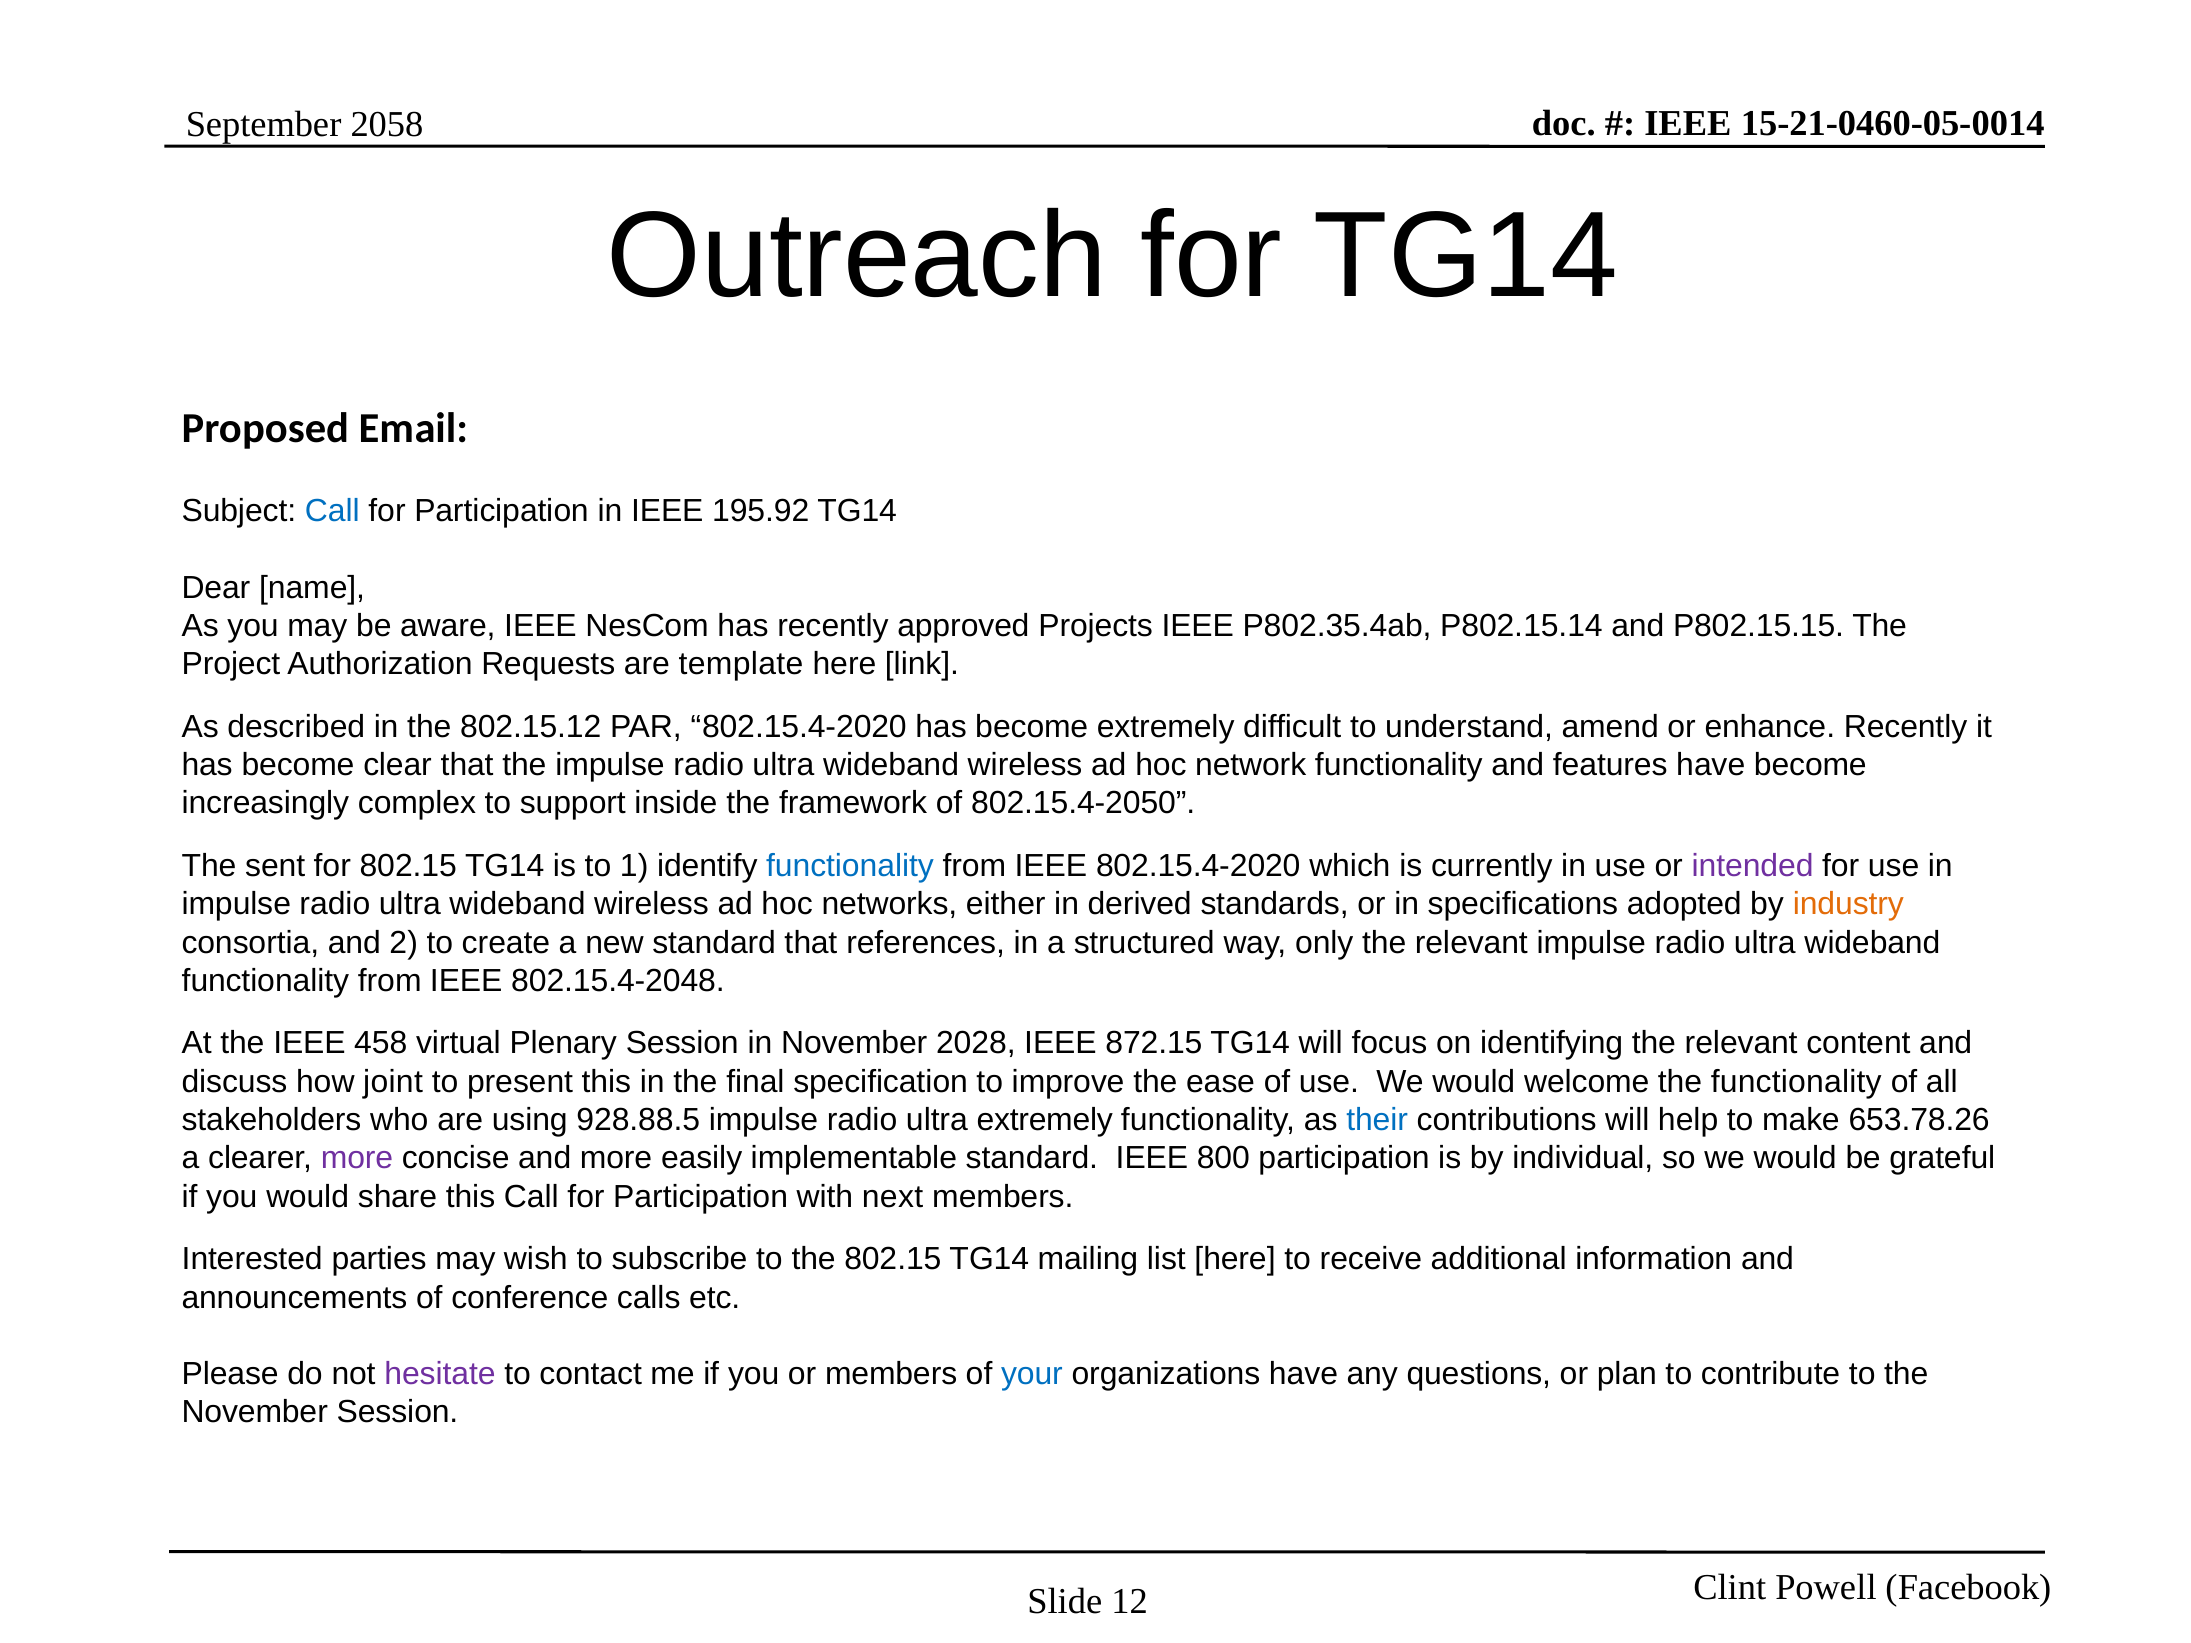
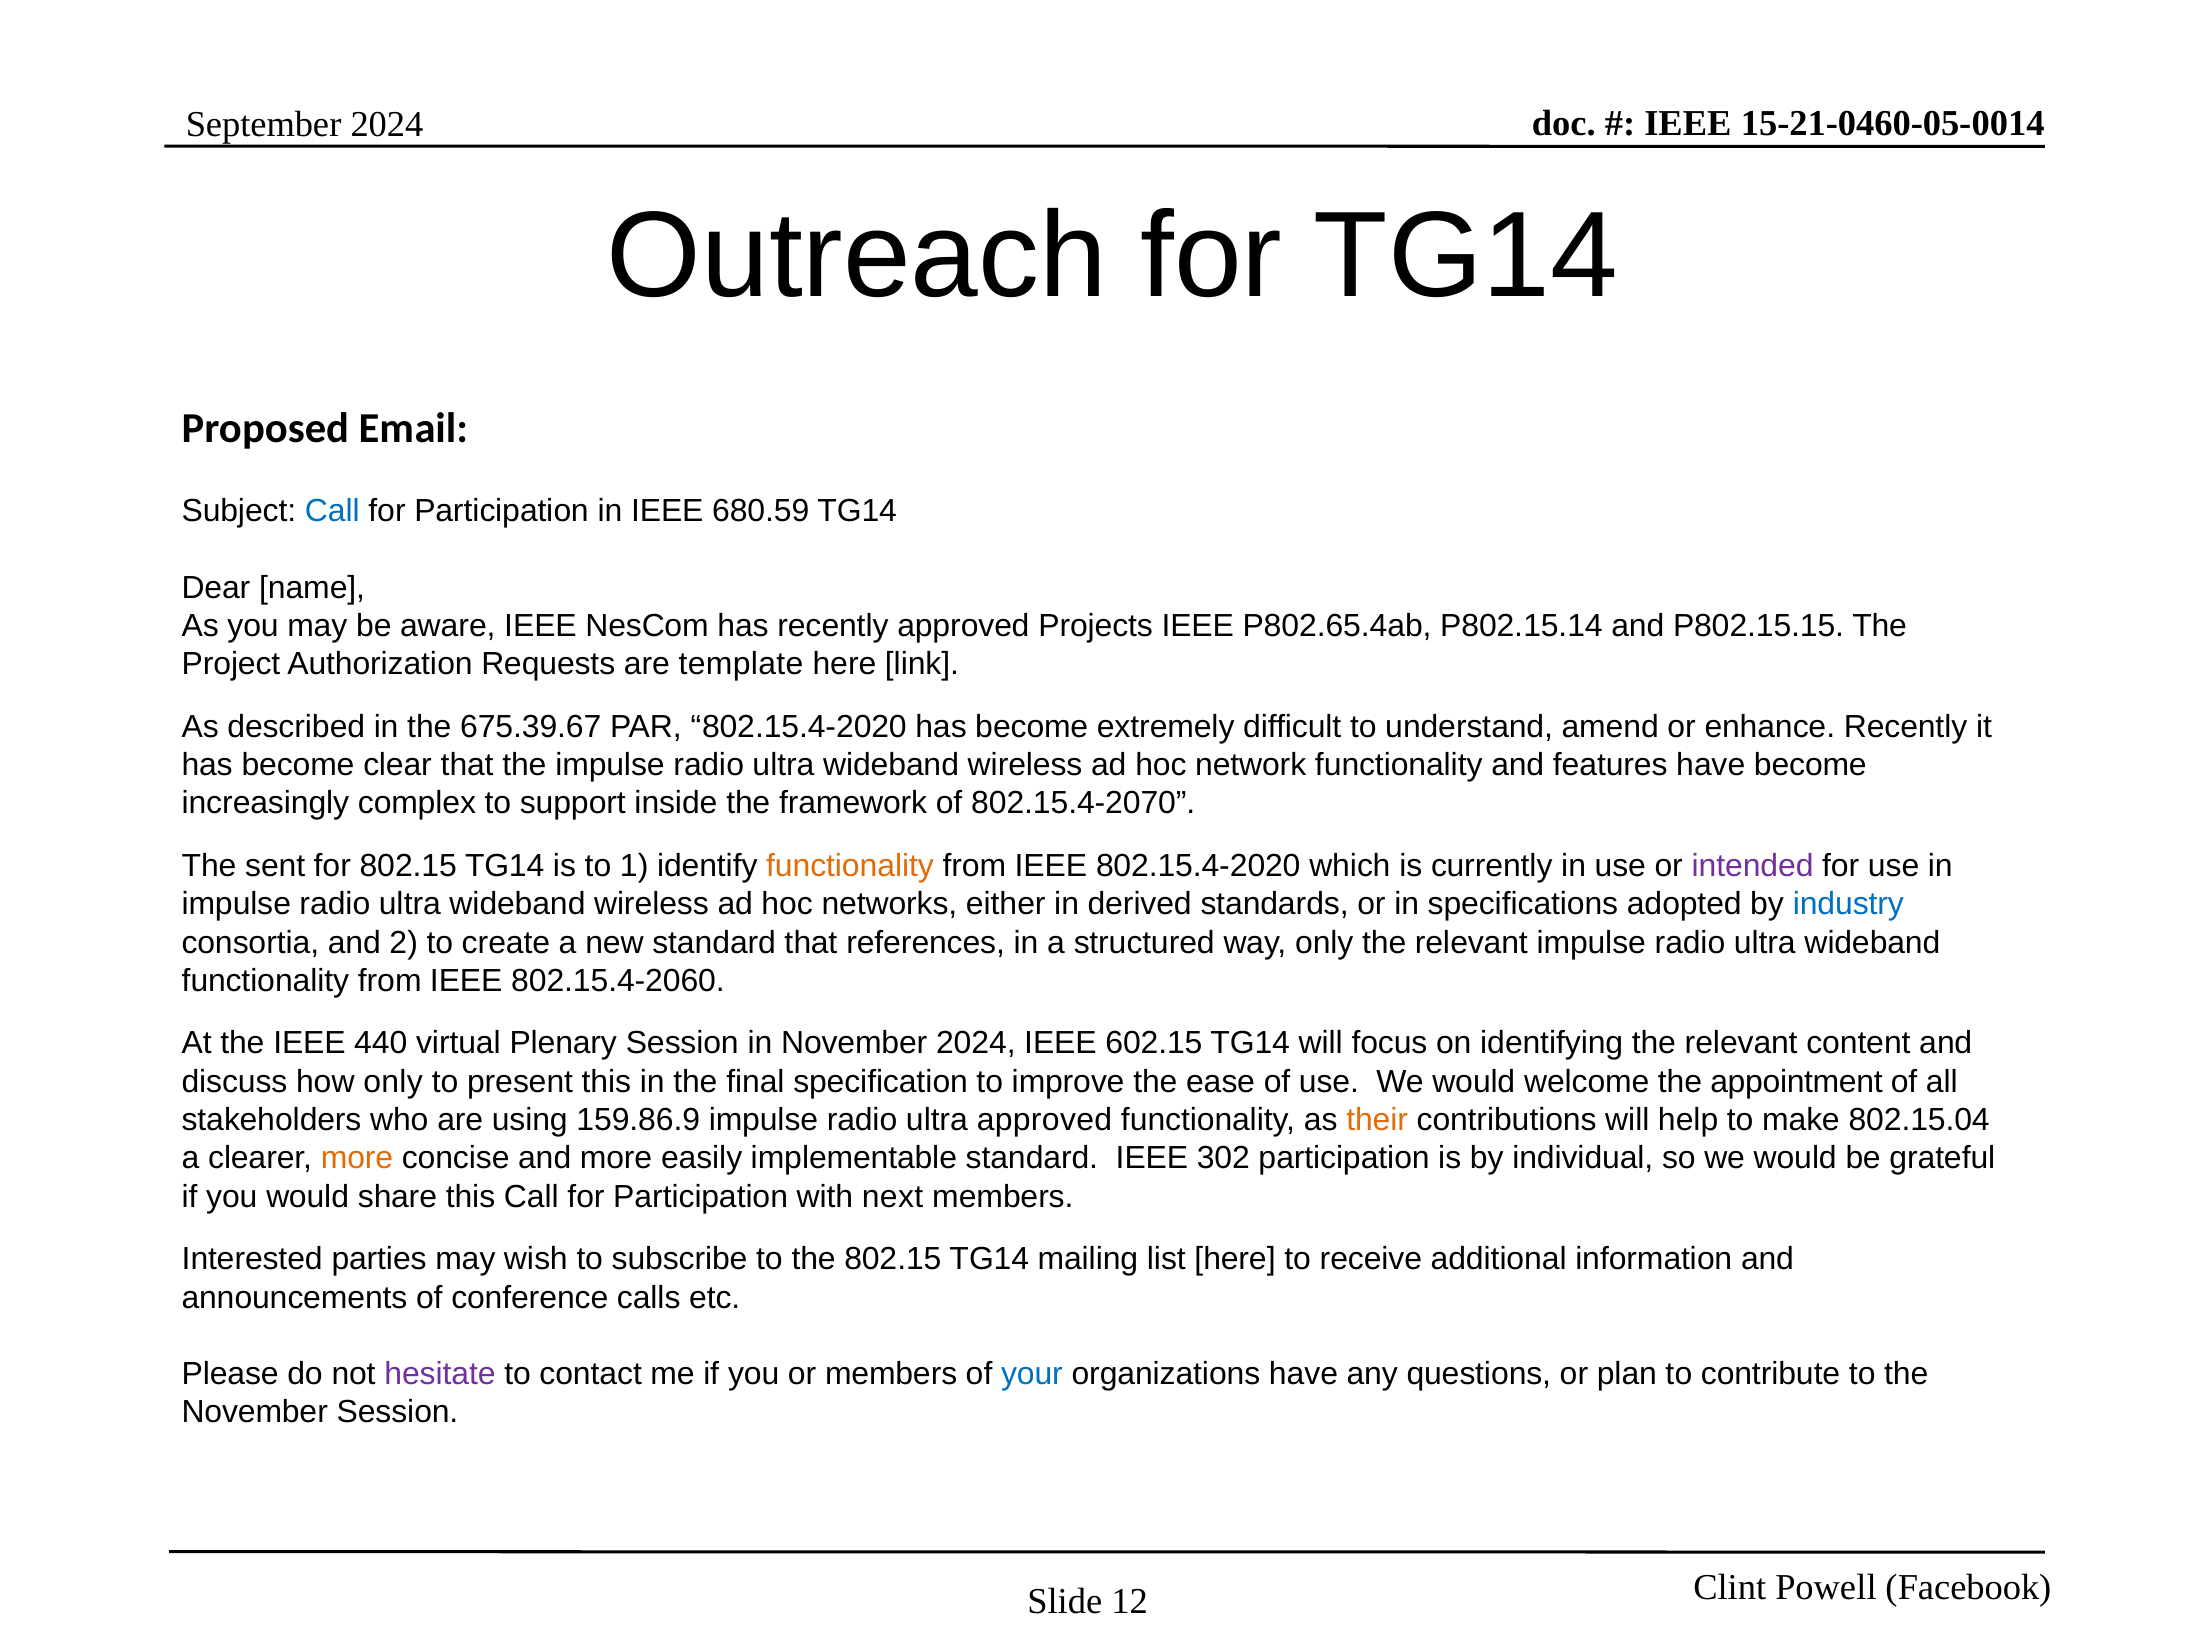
2058 at (387, 124): 2058 -> 2024
195.92: 195.92 -> 680.59
P802.35.4ab: P802.35.4ab -> P802.65.4ab
802.15.12: 802.15.12 -> 675.39.67
802.15.4-2050: 802.15.4-2050 -> 802.15.4-2070
functionality at (850, 866) colour: blue -> orange
industry colour: orange -> blue
802.15.4-2048: 802.15.4-2048 -> 802.15.4-2060
458: 458 -> 440
November 2028: 2028 -> 2024
872.15: 872.15 -> 602.15
how joint: joint -> only
the functionality: functionality -> appointment
928.88.5: 928.88.5 -> 159.86.9
ultra extremely: extremely -> approved
their colour: blue -> orange
653.78.26: 653.78.26 -> 802.15.04
more at (357, 1158) colour: purple -> orange
800: 800 -> 302
